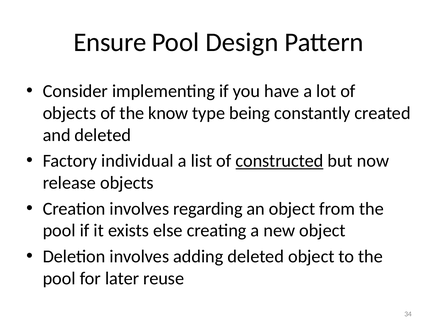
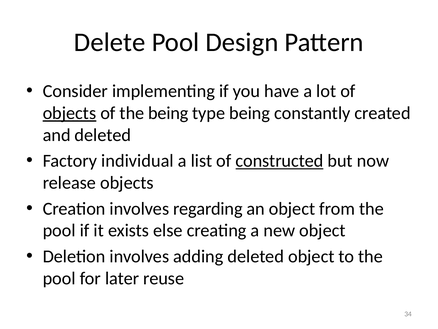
Ensure: Ensure -> Delete
objects at (69, 113) underline: none -> present
the know: know -> being
